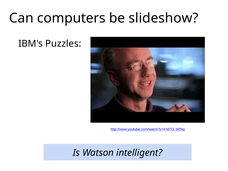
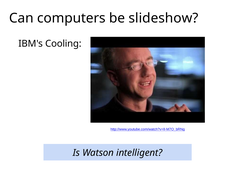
Puzzles: Puzzles -> Cooling
